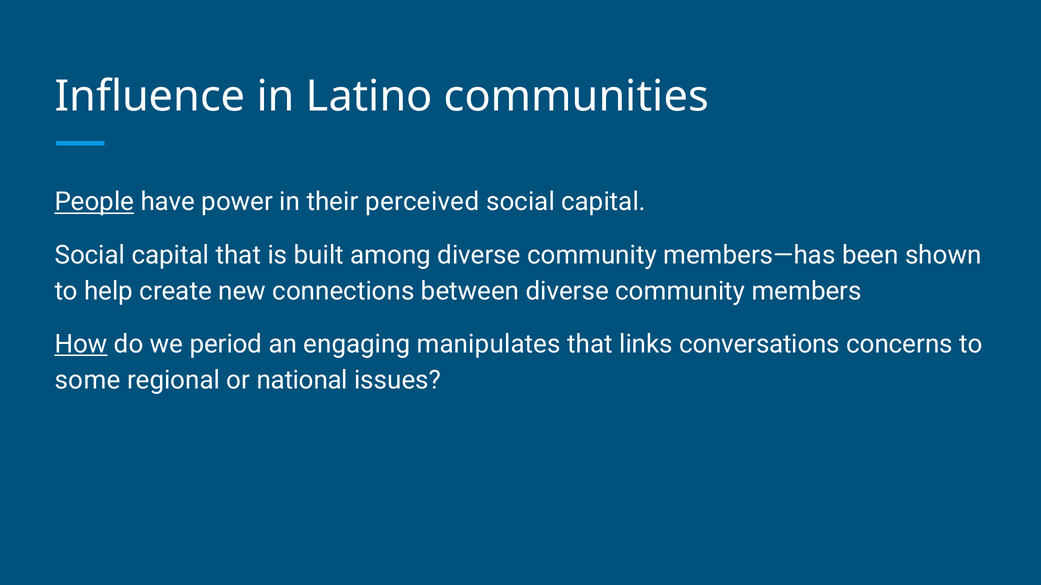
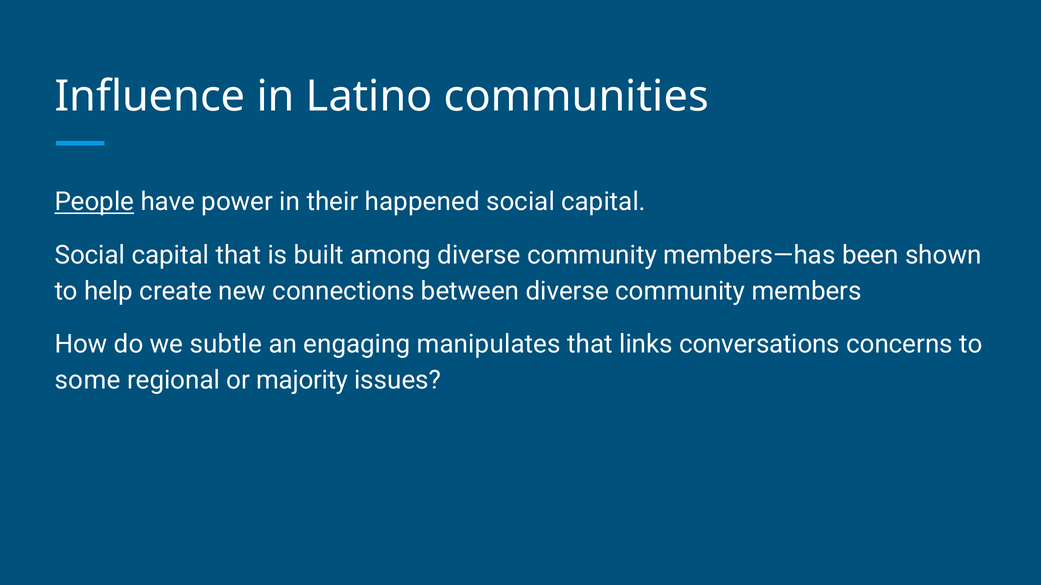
perceived: perceived -> happened
How underline: present -> none
period: period -> subtle
national: national -> majority
